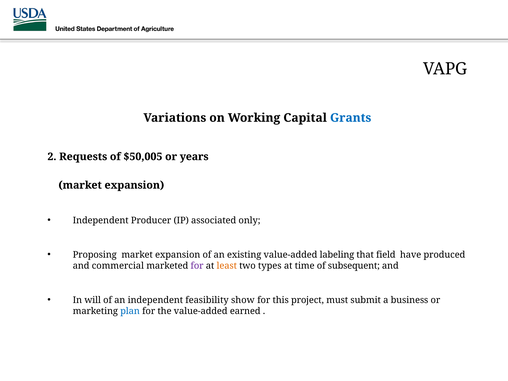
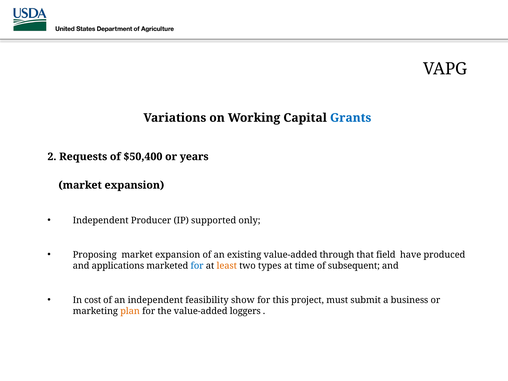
$50,005: $50,005 -> $50,400
associated: associated -> supported
labeling: labeling -> through
commercial: commercial -> applications
for at (197, 266) colour: purple -> blue
will: will -> cost
plan colour: blue -> orange
earned: earned -> loggers
